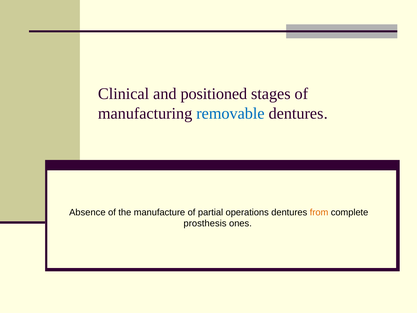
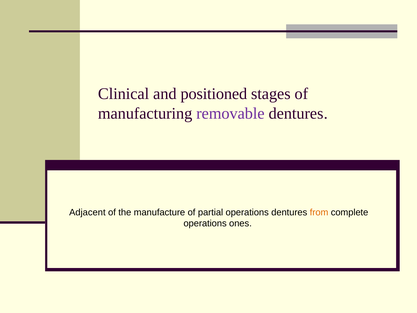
removable colour: blue -> purple
Absence: Absence -> Adjacent
prosthesis at (205, 223): prosthesis -> operations
